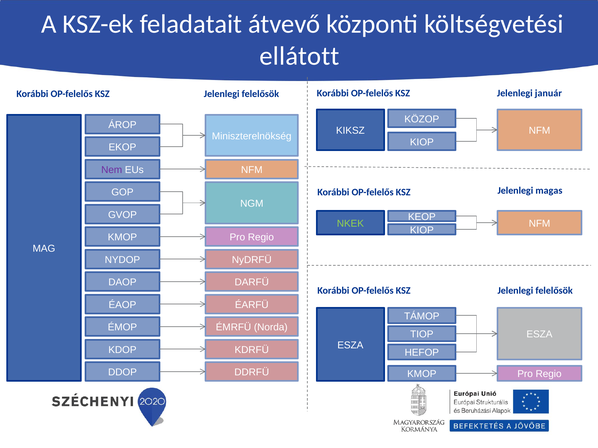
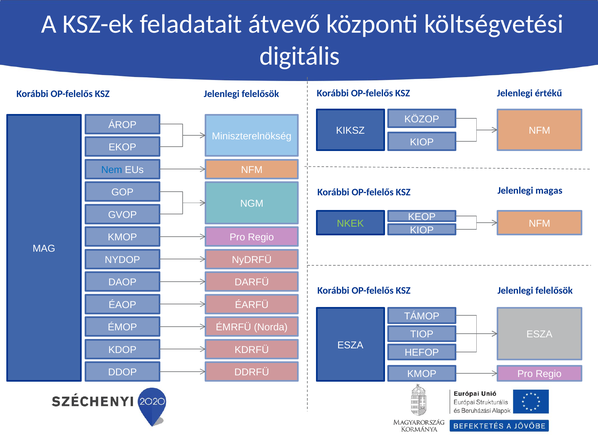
ellátott: ellátott -> digitális
január: január -> értékű
Nem colour: purple -> blue
